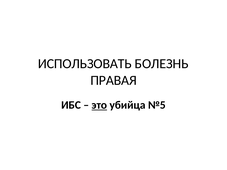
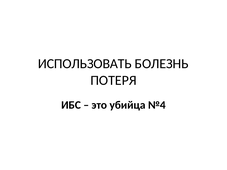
ПРАВАЯ: ПРАВАЯ -> ПОТЕРЯ
это underline: present -> none
№5: №5 -> №4
